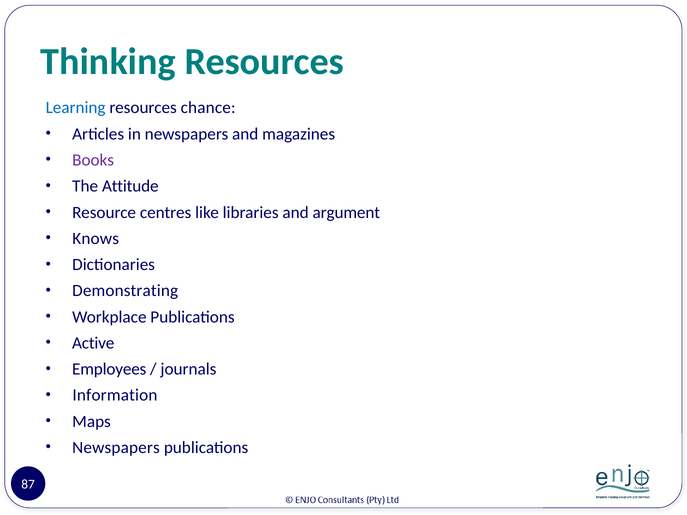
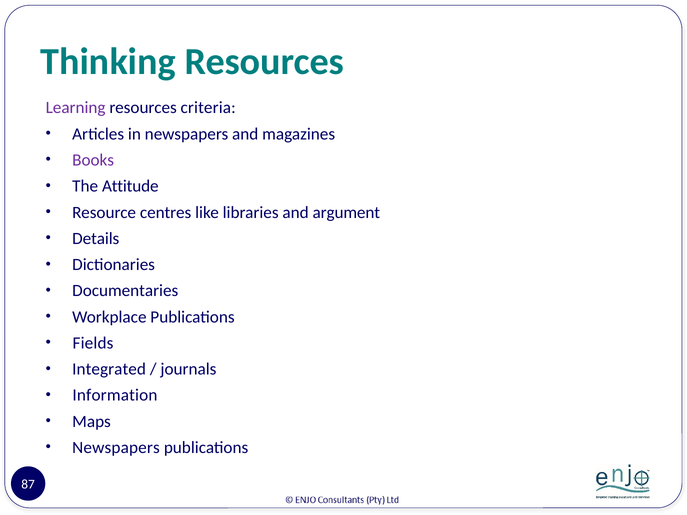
Learning colour: blue -> purple
chance: chance -> criteria
Knows: Knows -> Details
Demonstrating: Demonstrating -> Documentaries
Active: Active -> Fields
Employees: Employees -> Integrated
